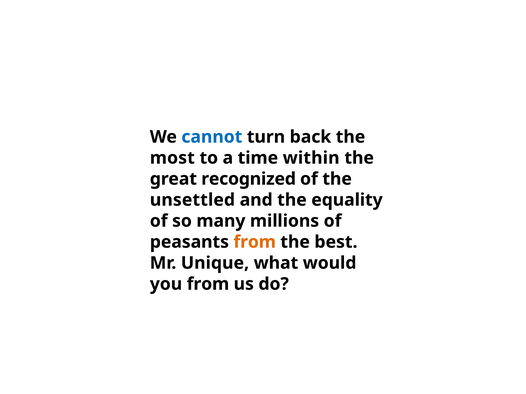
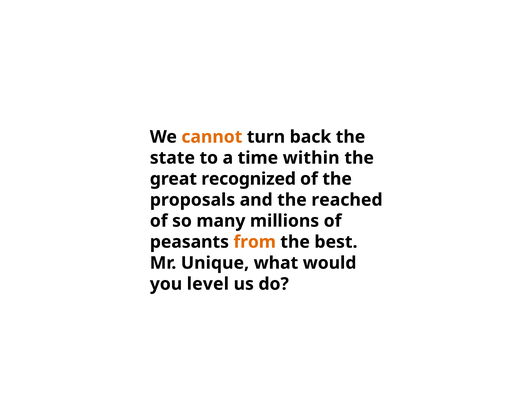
cannot colour: blue -> orange
most: most -> state
unsettled: unsettled -> proposals
equality: equality -> reached
you from: from -> level
